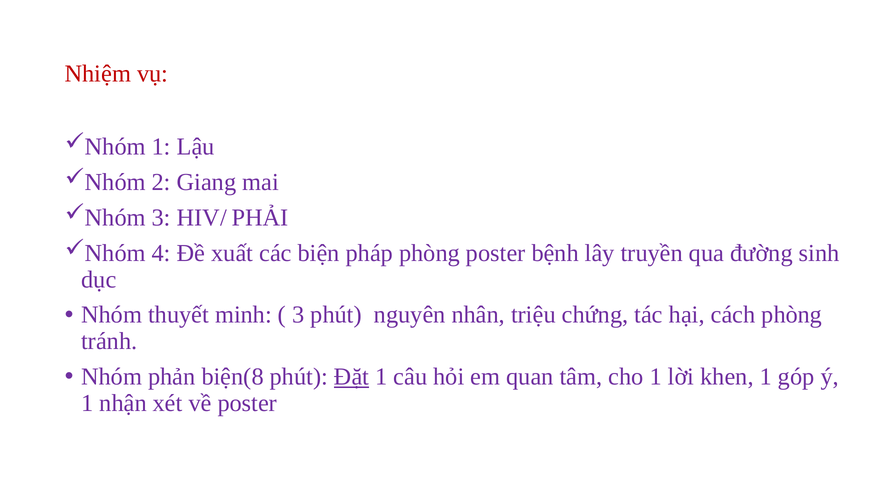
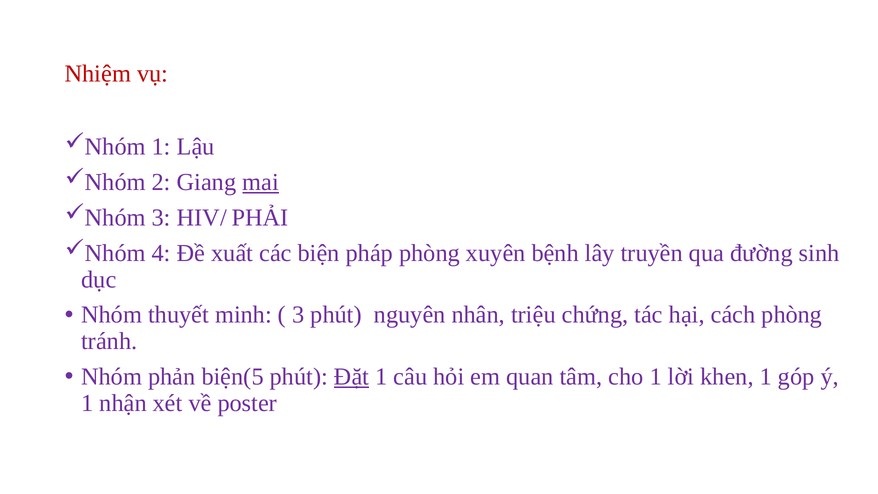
mai underline: none -> present
phòng poster: poster -> xuyên
biện(8: biện(8 -> biện(5
